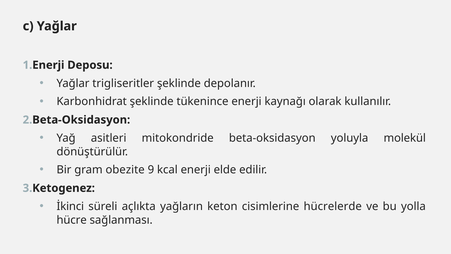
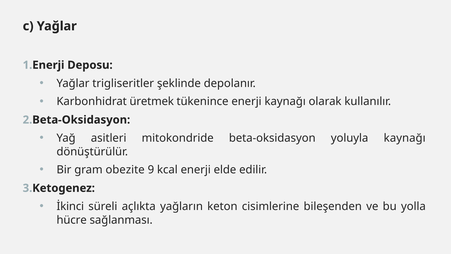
Karbonhidrat şeklinde: şeklinde -> üretmek
yoluyla molekül: molekül -> kaynağı
hücrelerde: hücrelerde -> bileşenden
